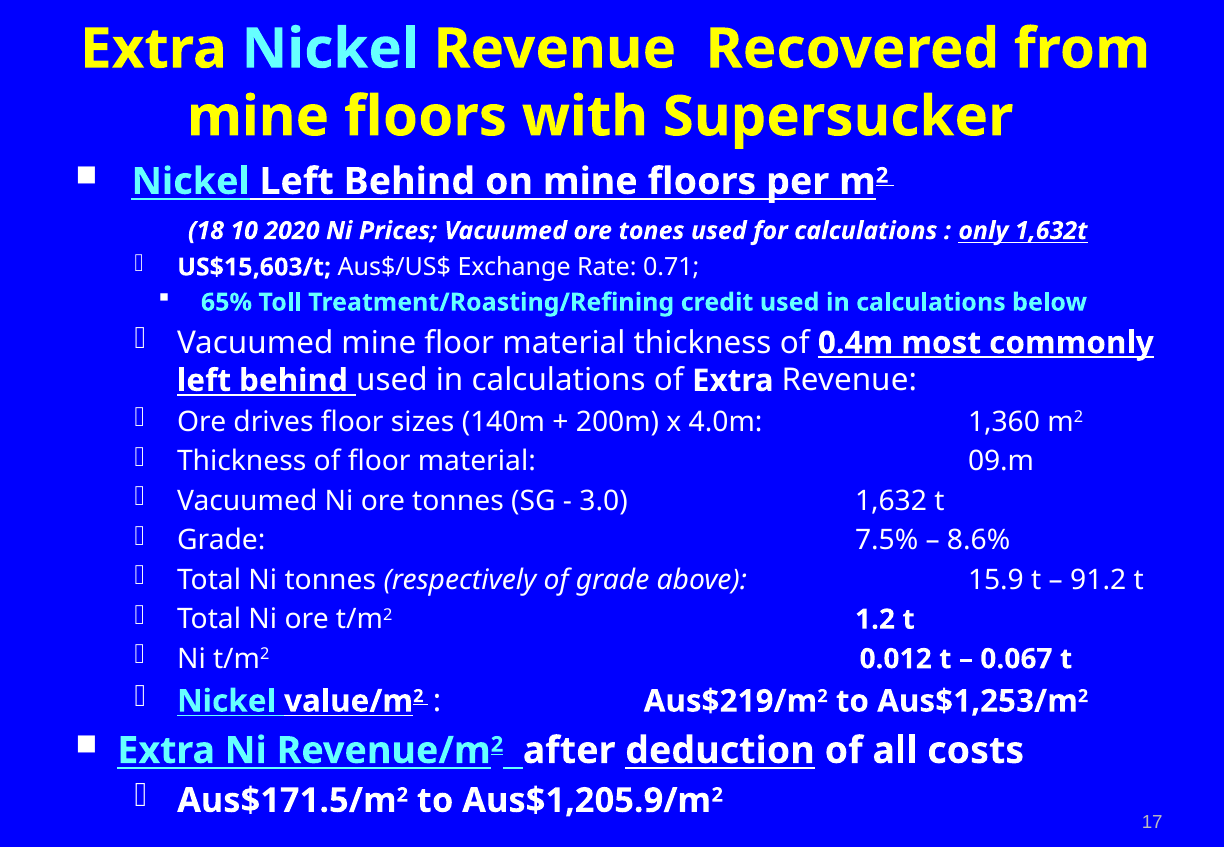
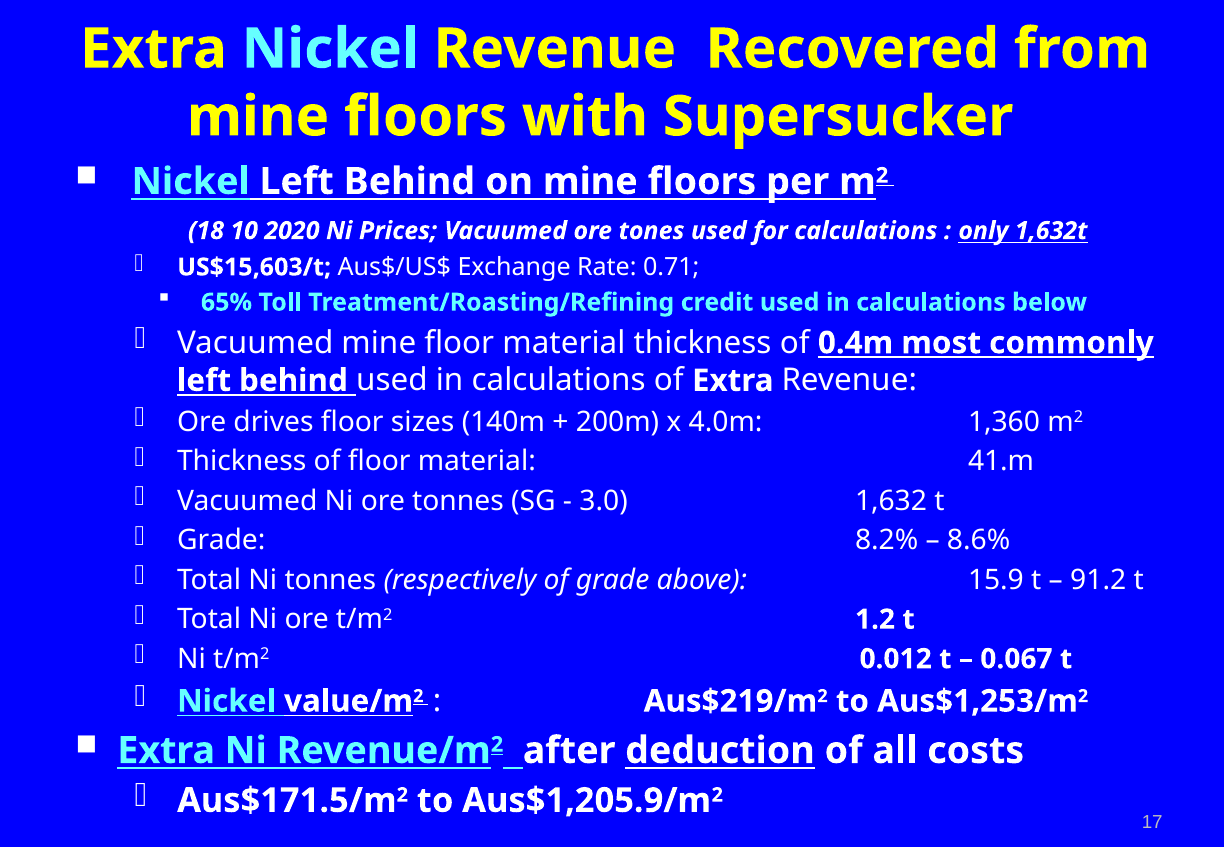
09.m: 09.m -> 41.m
7.5%: 7.5% -> 8.2%
